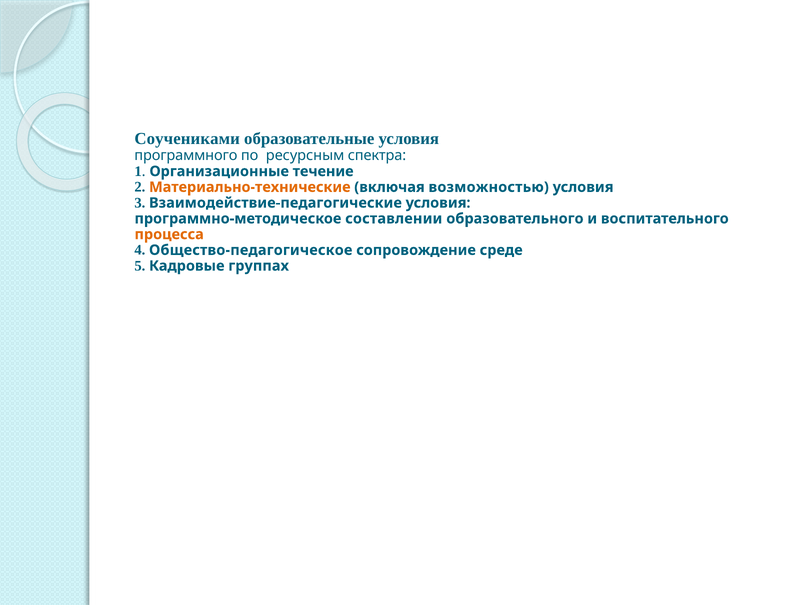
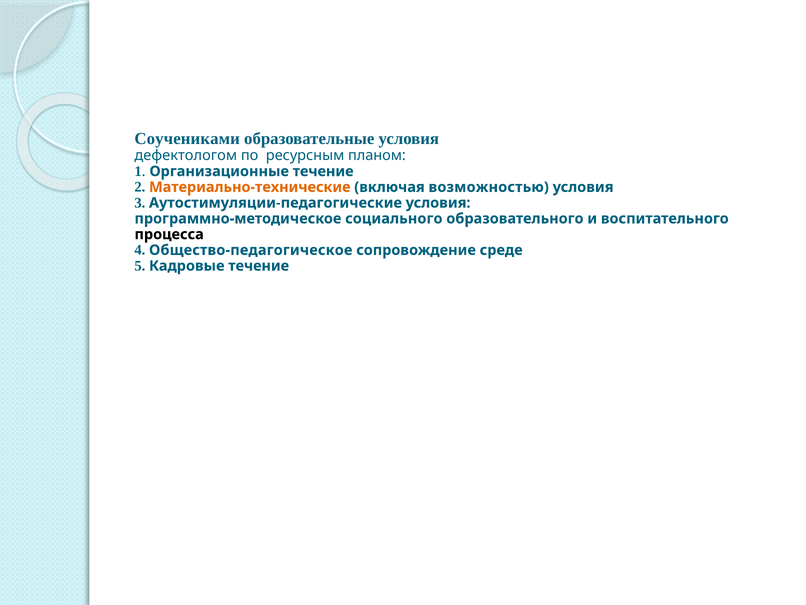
программного: программного -> дефектологом
спектра: спектра -> планом
Взаимодействие-педагогические: Взаимодействие-педагогические -> Аутостимуляции-педагогические
составлении: составлении -> социального
процесса colour: orange -> black
Кадровые группах: группах -> течение
